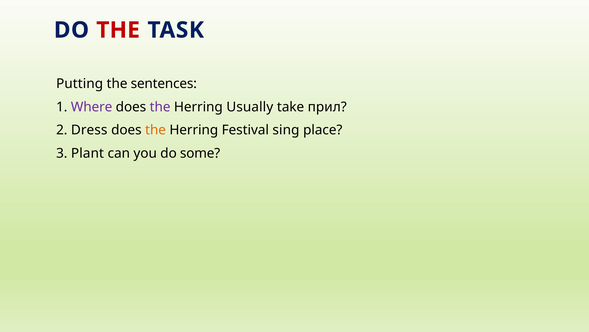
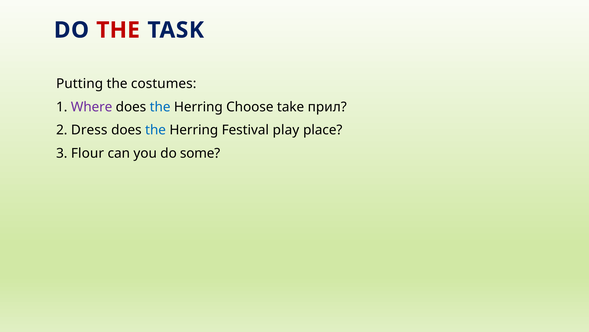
sentences: sentences -> costumes
the at (160, 107) colour: purple -> blue
Usually: Usually -> Choose
the at (156, 130) colour: orange -> blue
sing: sing -> play
Plant: Plant -> Flour
